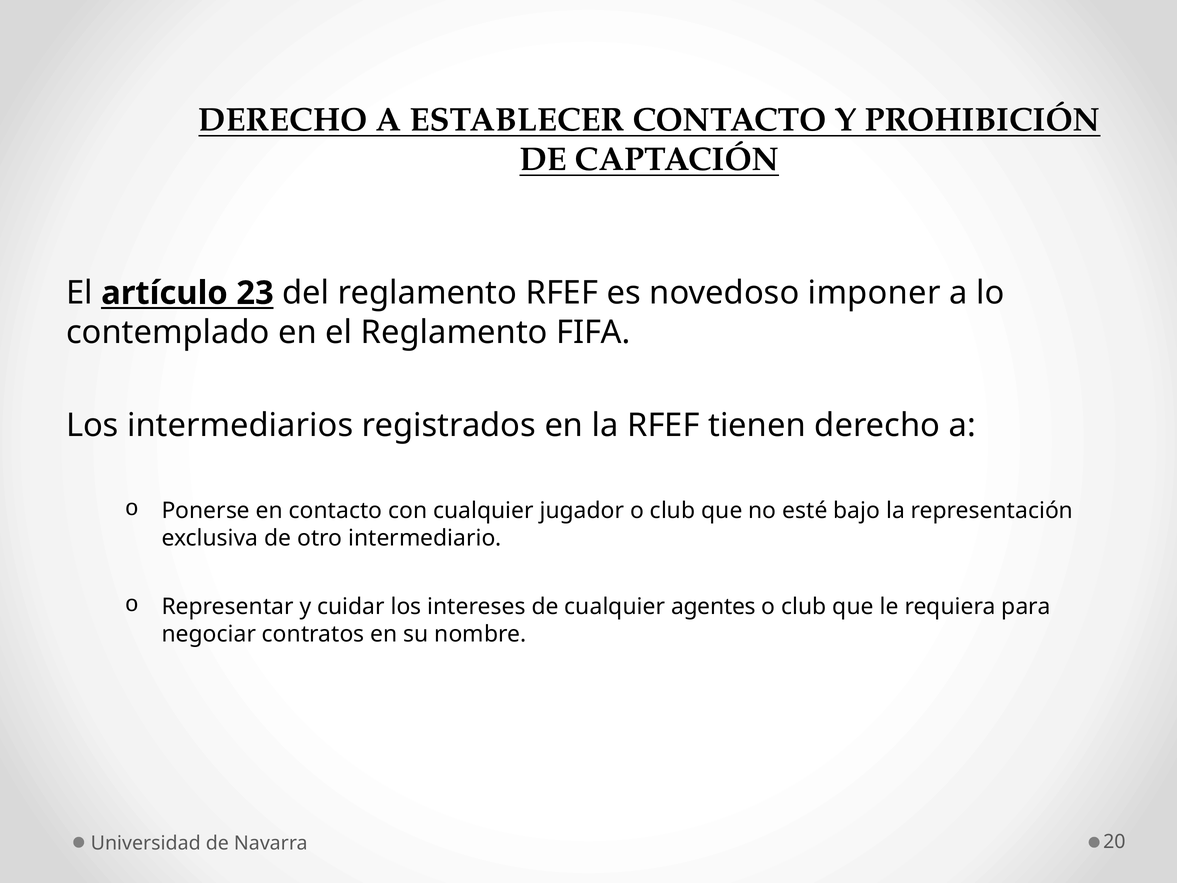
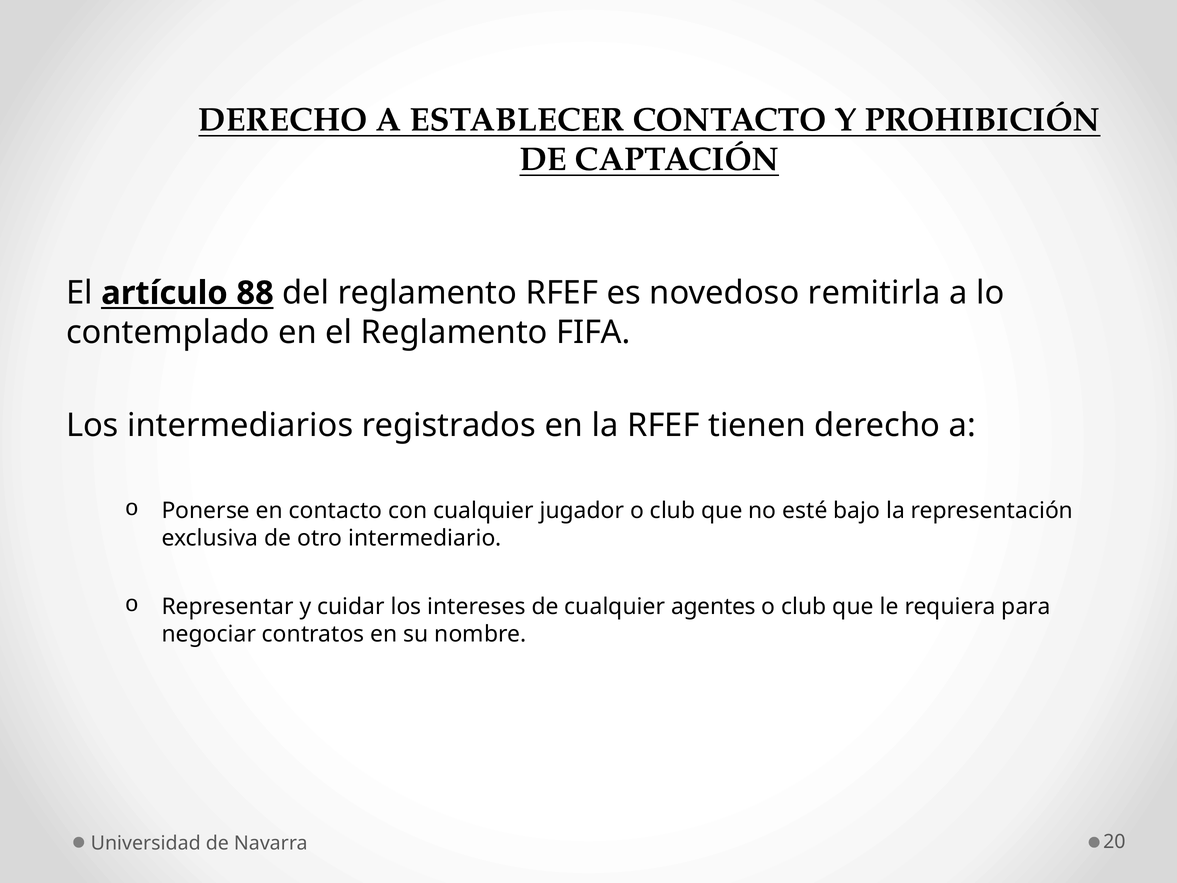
23: 23 -> 88
imponer: imponer -> remitirla
